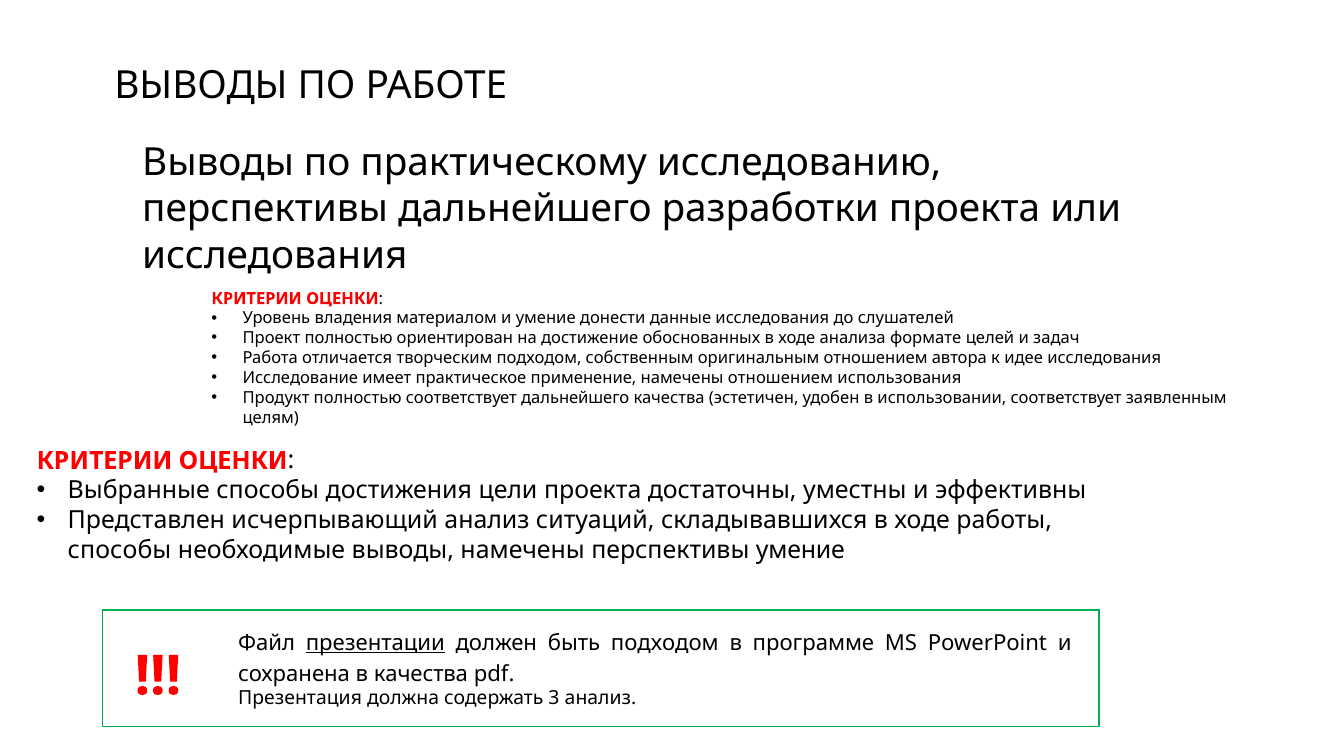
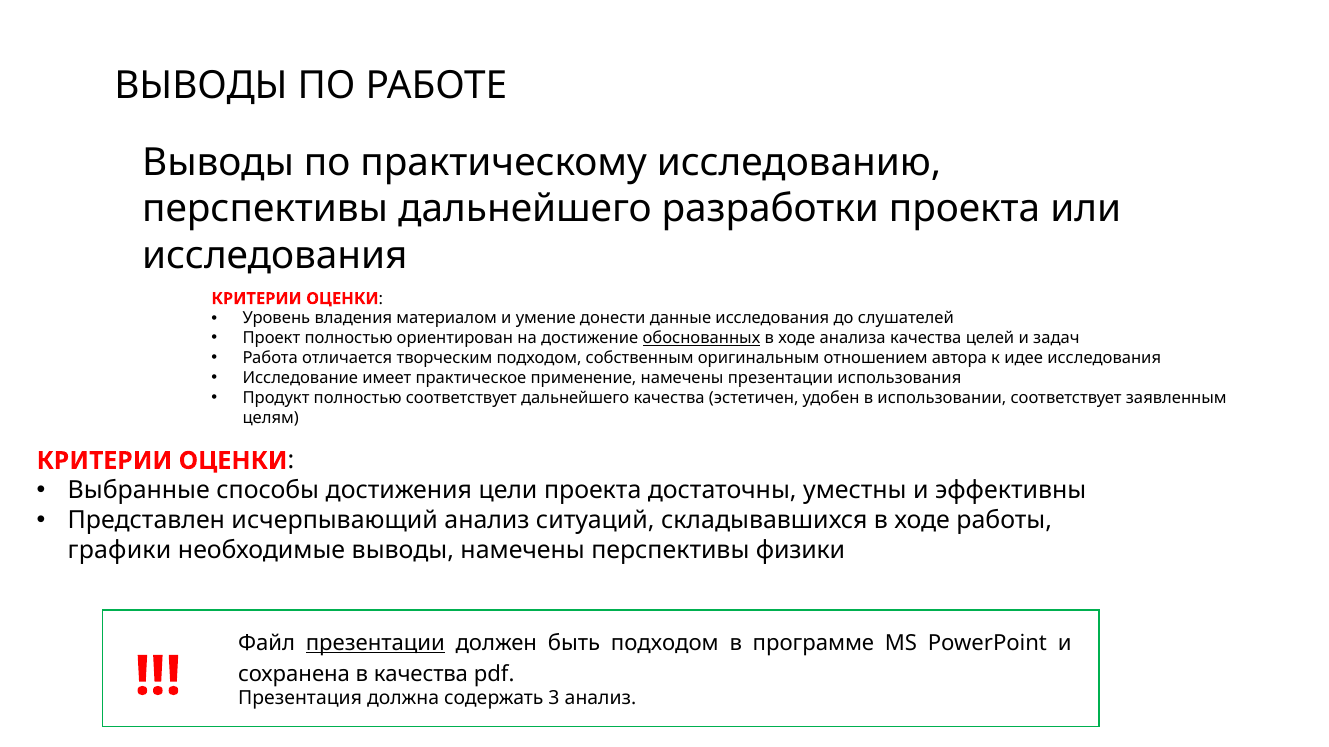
обоснованных underline: none -> present
анализа формате: формате -> качества
намечены отношением: отношением -> презентации
способы at (120, 551): способы -> графики
перспективы умение: умение -> физики
